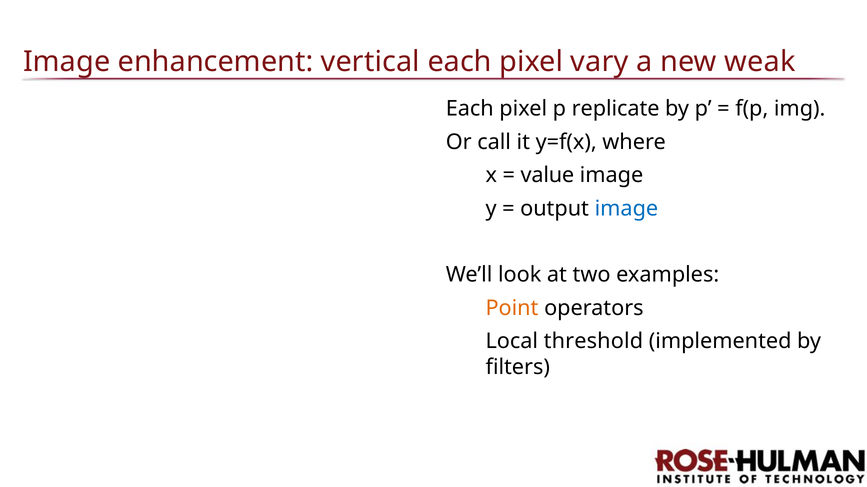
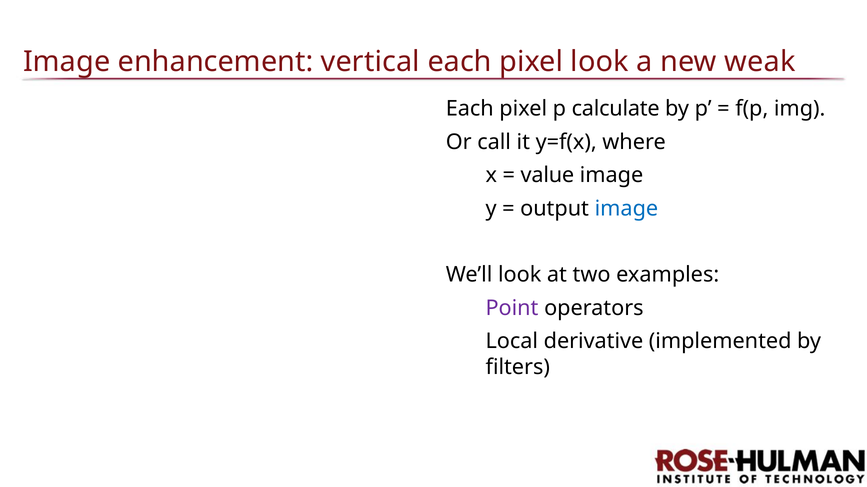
pixel vary: vary -> look
replicate: replicate -> calculate
Point colour: orange -> purple
threshold: threshold -> derivative
